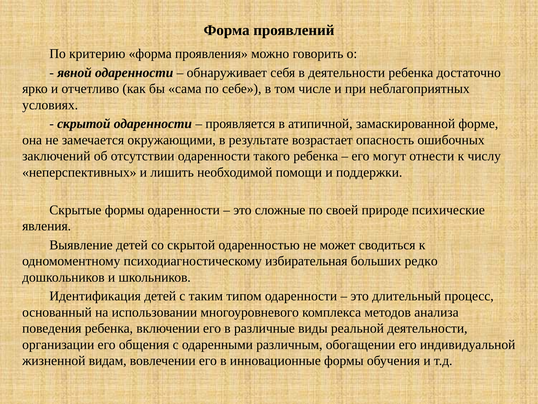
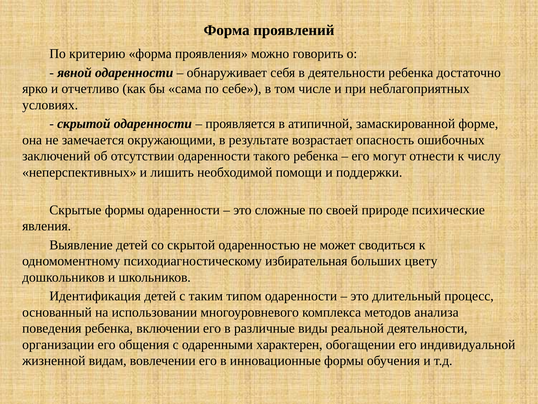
редко: редко -> цвету
различным: различным -> характерен
